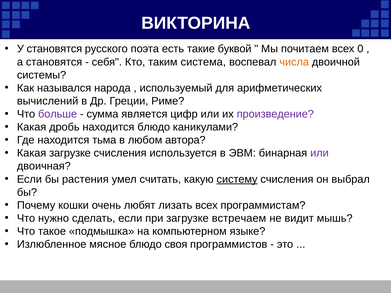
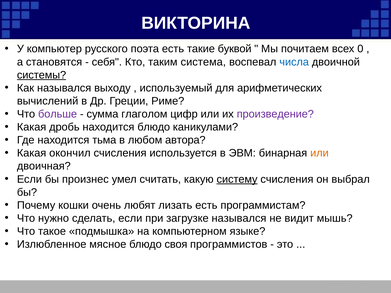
У становятся: становятся -> компьютер
числа colour: orange -> blue
системы underline: none -> present
народа: народа -> выходу
является: является -> глаголом
Какая загрузке: загрузке -> окончил
или at (319, 153) colour: purple -> orange
растения: растения -> произнес
лизать всех: всех -> есть
загрузке встречаем: встречаем -> назывался
